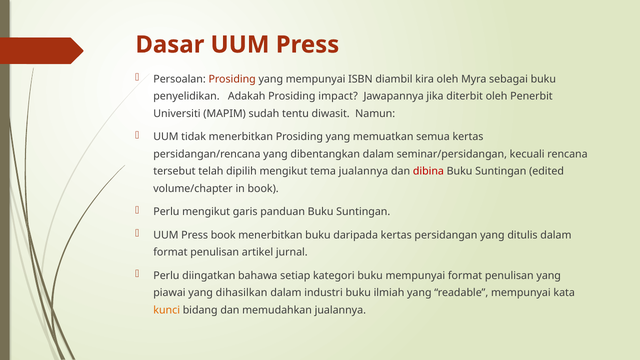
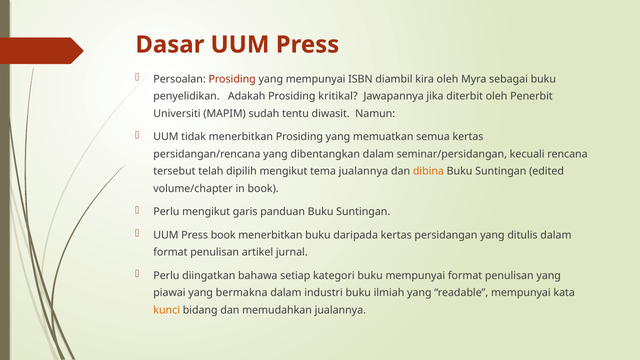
impact: impact -> kritikal
dibina colour: red -> orange
dihasilkan: dihasilkan -> bermakna
